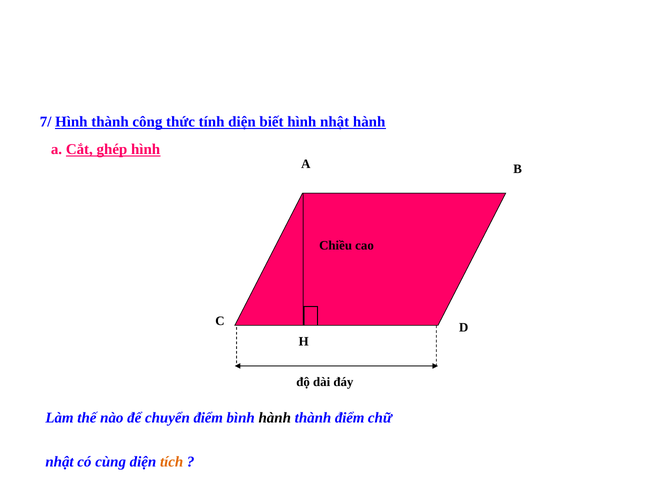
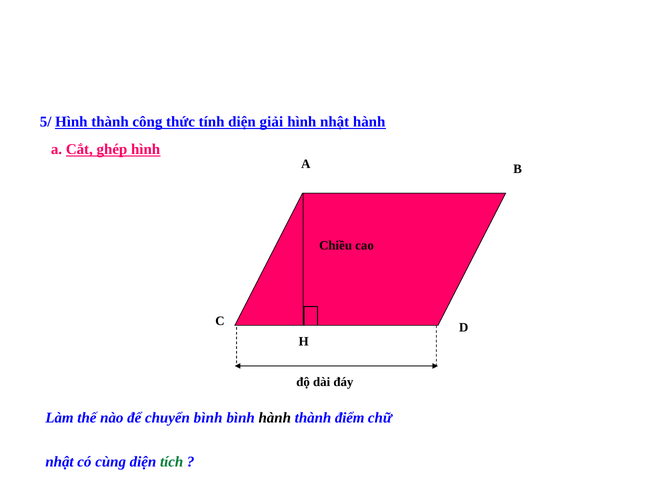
7/: 7/ -> 5/
biết: biết -> giải
chuyển điểm: điểm -> bình
tích colour: orange -> green
